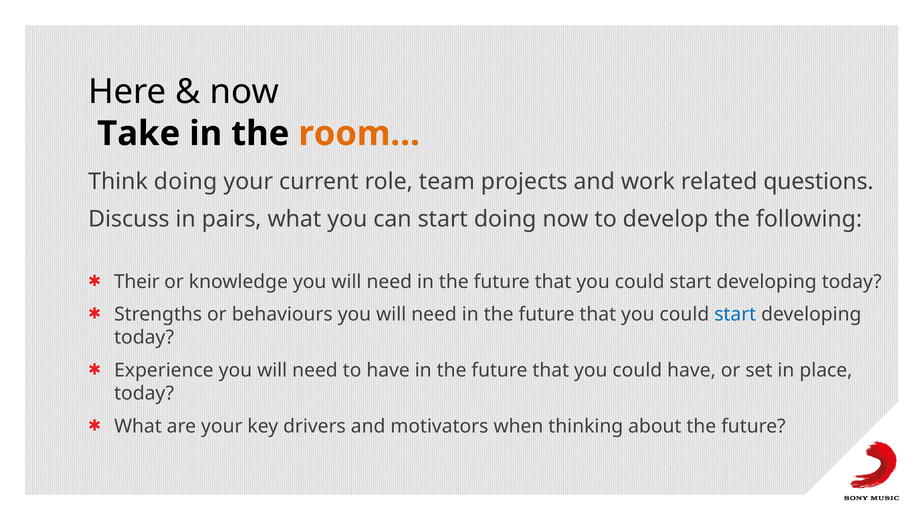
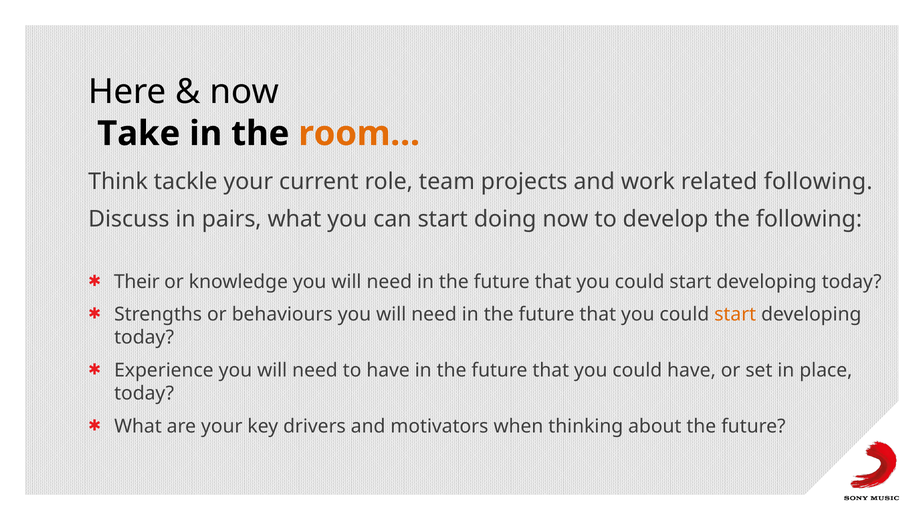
Think doing: doing -> tackle
related questions: questions -> following
start at (735, 314) colour: blue -> orange
